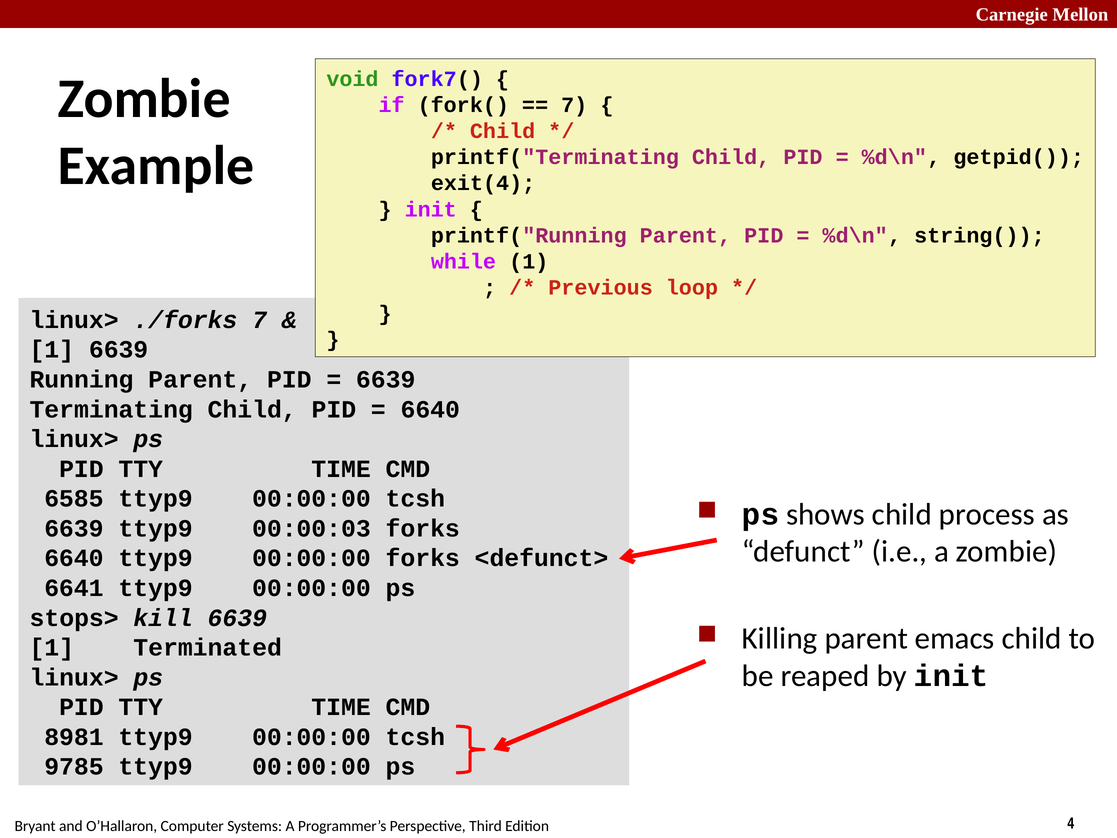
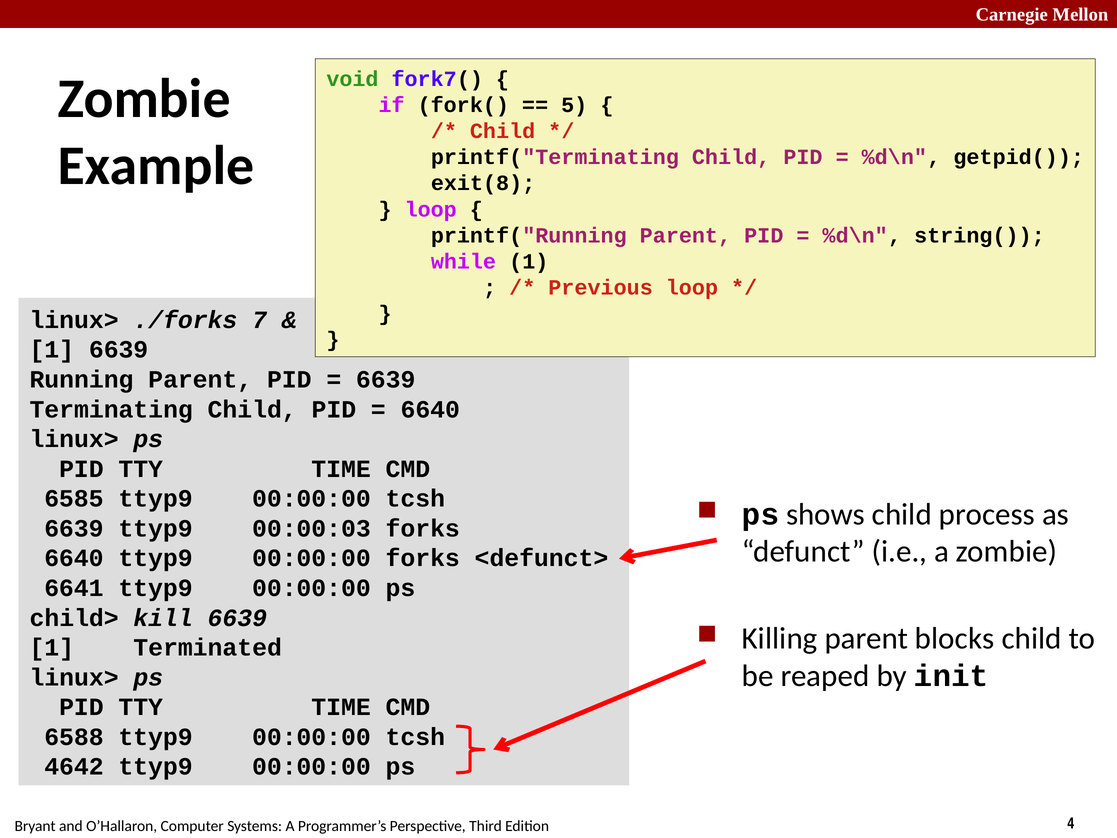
7 at (574, 105): 7 -> 5
exit(4: exit(4 -> exit(8
init at (431, 209): init -> loop
stops>: stops> -> child>
emacs: emacs -> blocks
8981: 8981 -> 6588
9785: 9785 -> 4642
